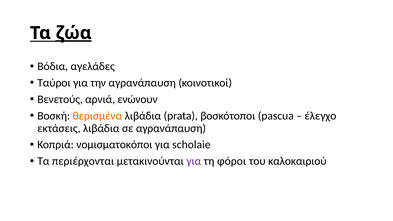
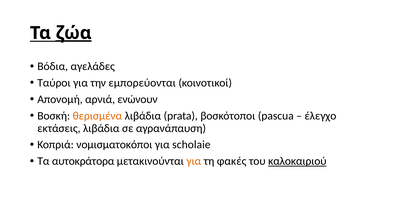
την αγρανάπαυση: αγρανάπαυση -> εμπορεύονται
Βενετούς: Βενετούς -> Απονομή
περιέρχονται: περιέρχονται -> αυτοκράτορα
για at (194, 161) colour: purple -> orange
φόροι: φόροι -> φακές
καλοκαιριού underline: none -> present
